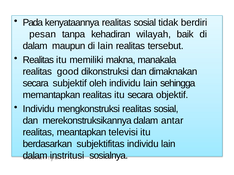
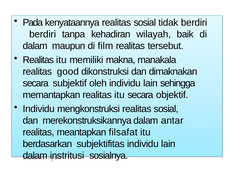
pesan at (43, 34): pesan -> berdiri
di lain: lain -> film
televisi: televisi -> filsafat
